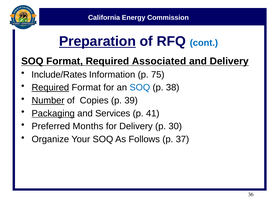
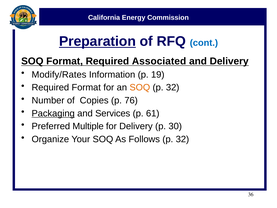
Include/Rates: Include/Rates -> Modify/Rates
75: 75 -> 19
Required at (50, 87) underline: present -> none
SOQ at (140, 87) colour: blue -> orange
38 at (173, 87): 38 -> 32
Number underline: present -> none
39: 39 -> 76
41: 41 -> 61
Months: Months -> Multiple
Follows p 37: 37 -> 32
